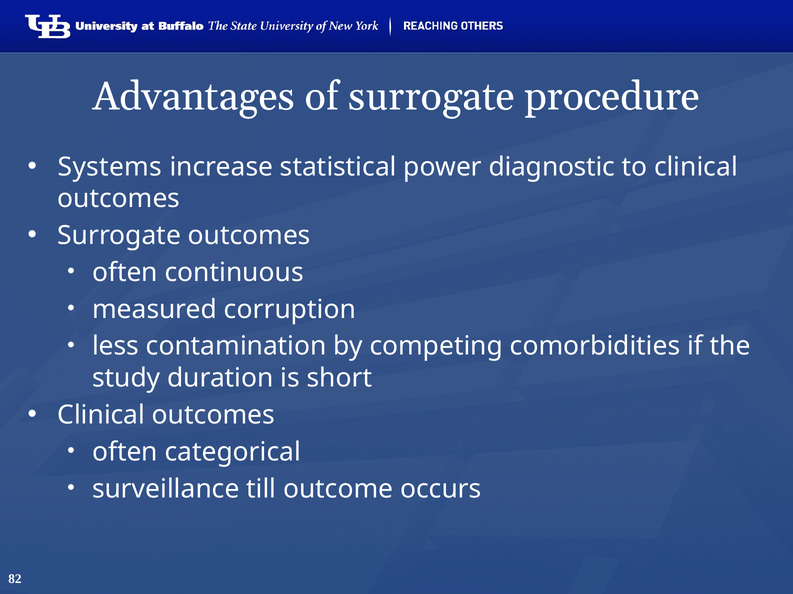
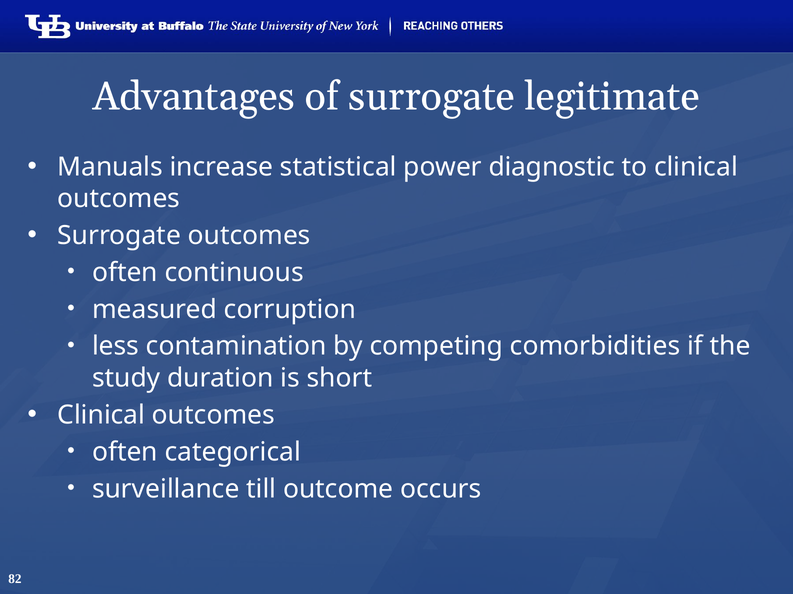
procedure: procedure -> legitimate
Systems: Systems -> Manuals
